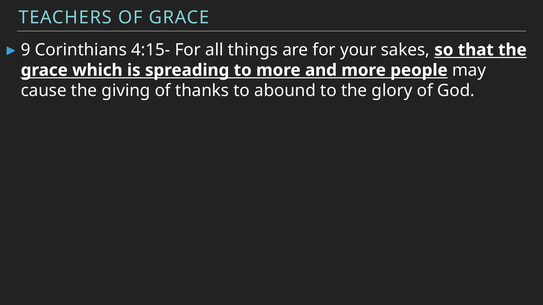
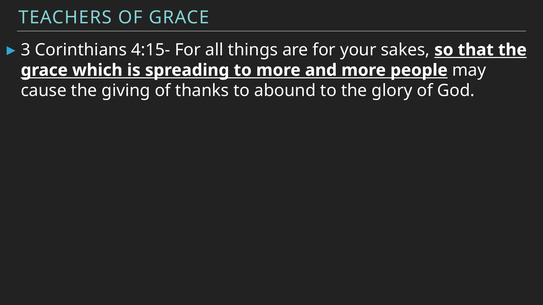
9: 9 -> 3
